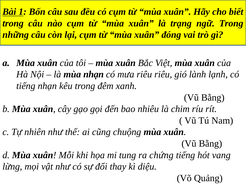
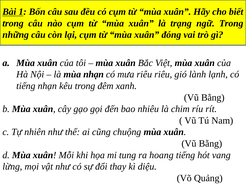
chứng: chứng -> hoang
